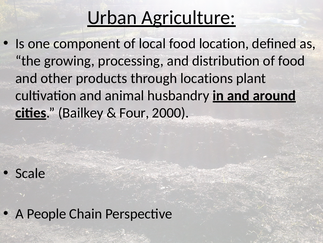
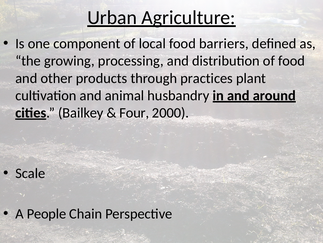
location: location -> barriers
locations: locations -> practices
